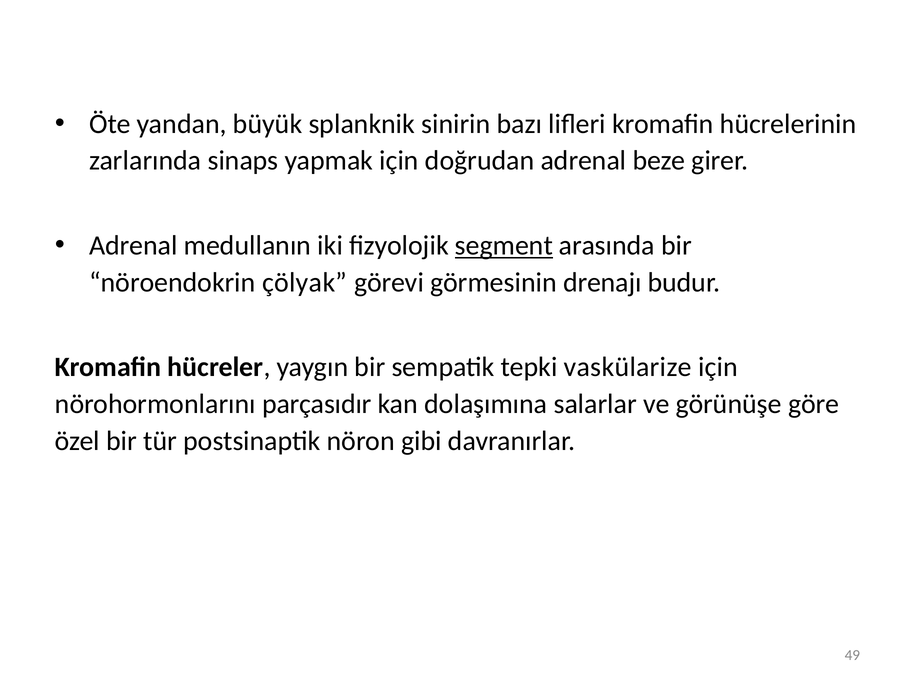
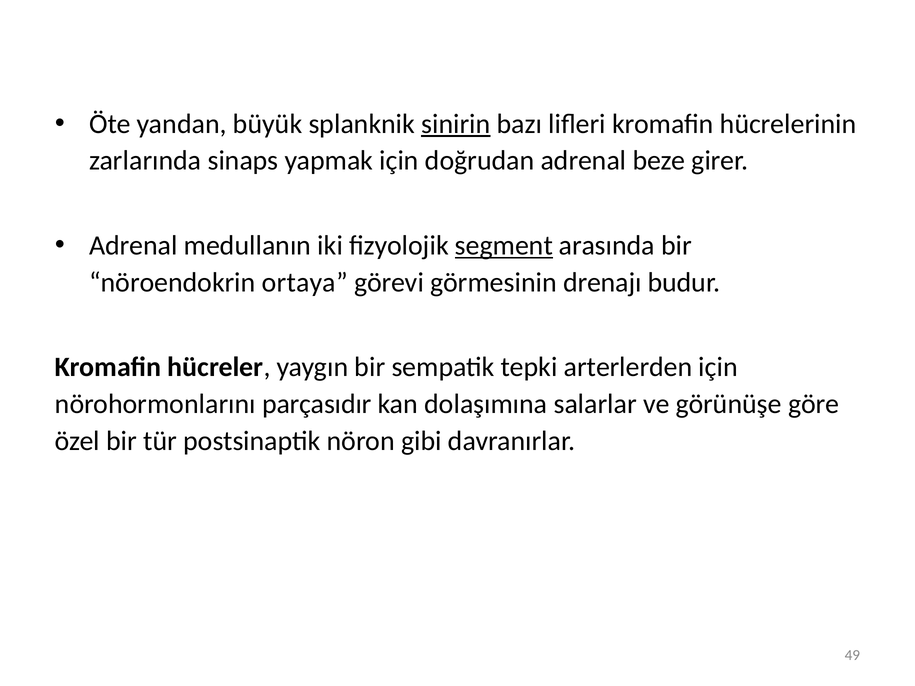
sinirin underline: none -> present
çölyak: çölyak -> ortaya
vaskülarize: vaskülarize -> arterlerden
